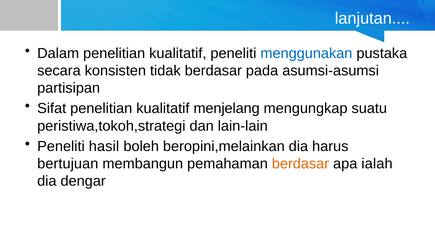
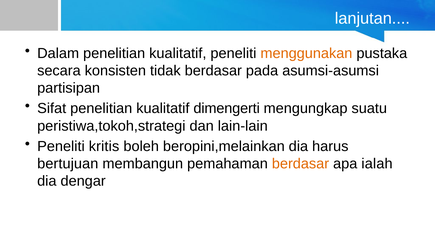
menggunakan colour: blue -> orange
menjelang: menjelang -> dimengerti
hasil: hasil -> kritis
